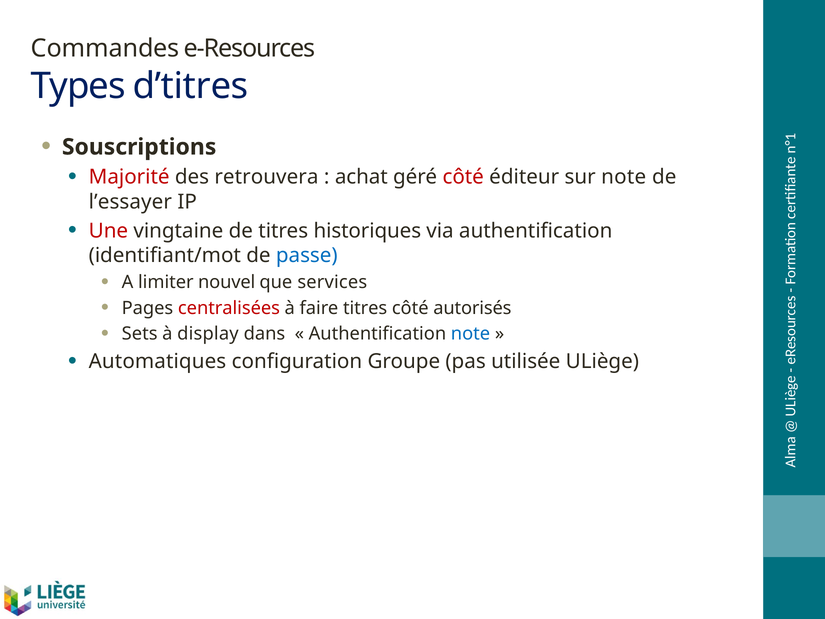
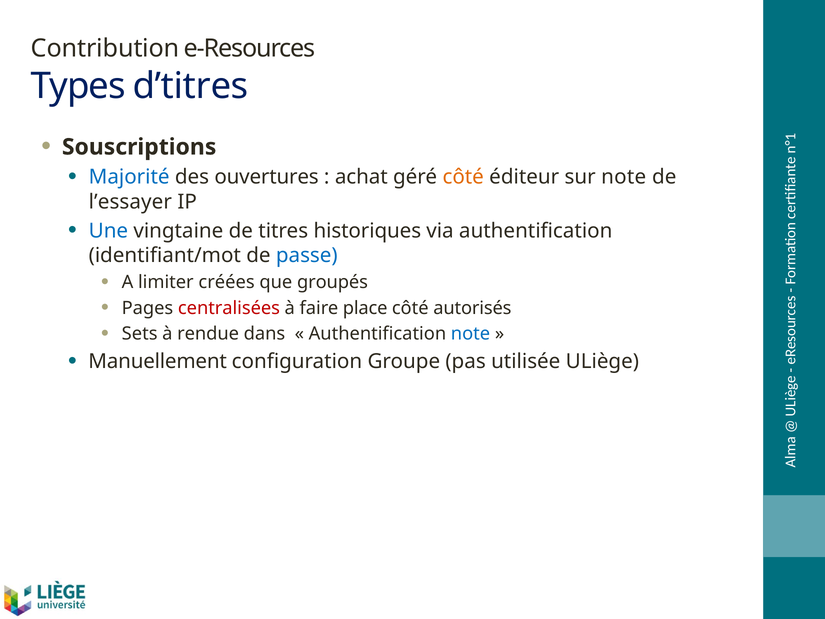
Commandes: Commandes -> Contribution
Majorité colour: red -> blue
retrouvera: retrouvera -> ouvertures
côté at (463, 177) colour: red -> orange
Une colour: red -> blue
nouvel: nouvel -> créées
services: services -> groupés
faire titres: titres -> place
display: display -> rendue
Automatiques: Automatiques -> Manuellement
